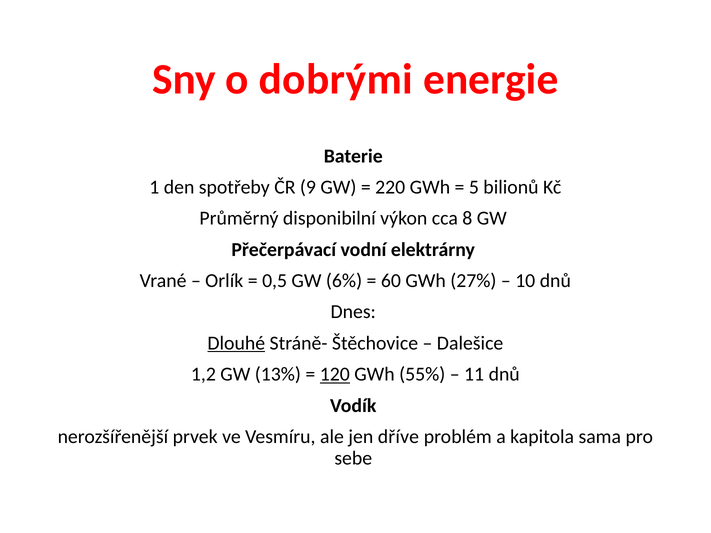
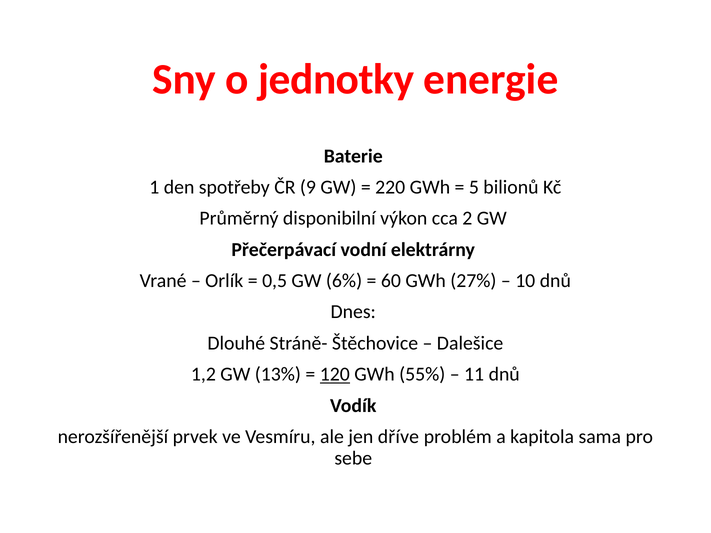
dobrými: dobrými -> jednotky
8: 8 -> 2
Dlouhé underline: present -> none
